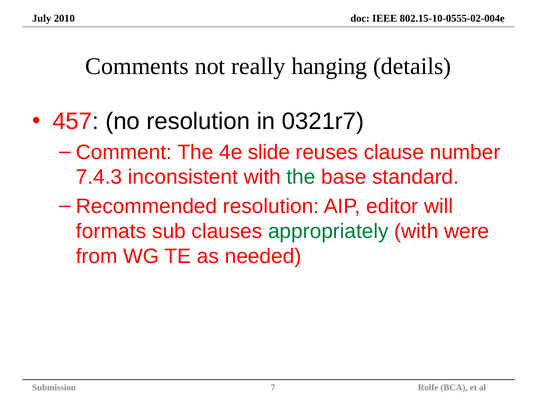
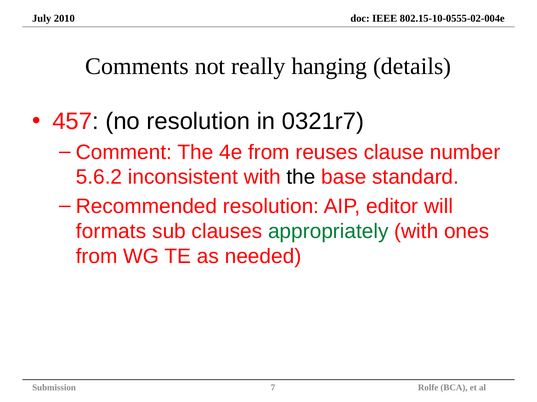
4e slide: slide -> from
7.4.3: 7.4.3 -> 5.6.2
the at (301, 177) colour: green -> black
were: were -> ones
